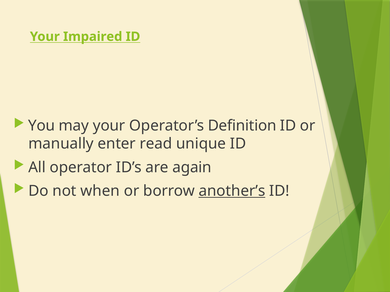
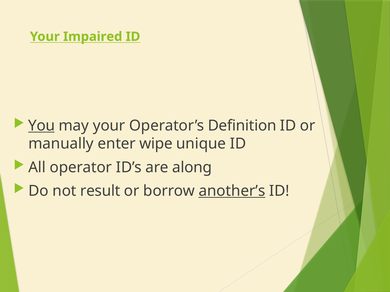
You underline: none -> present
read: read -> wipe
again: again -> along
when: when -> result
